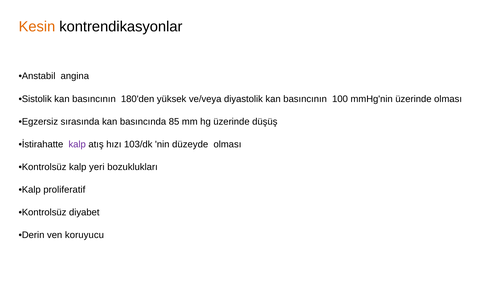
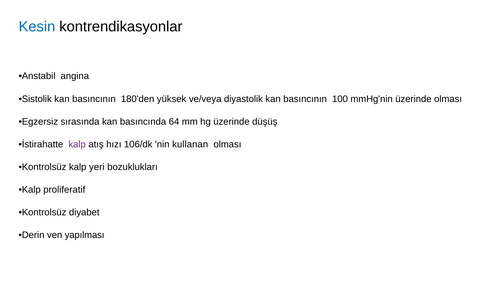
Kesin colour: orange -> blue
85: 85 -> 64
103/dk: 103/dk -> 106/dk
düzeyde: düzeyde -> kullanan
koruyucu: koruyucu -> yapılması
